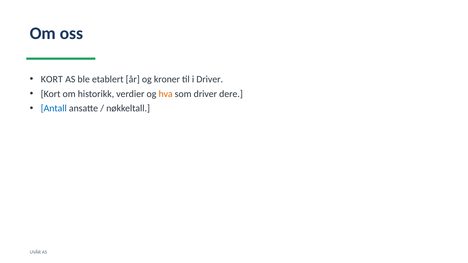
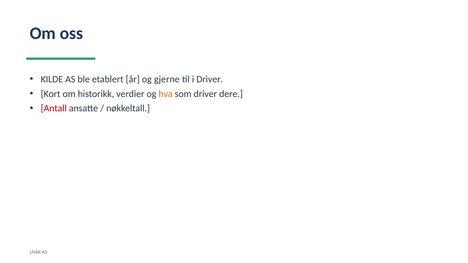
KORT at (52, 79): KORT -> KILDE
kroner: kroner -> gjerne
Antall colour: blue -> red
